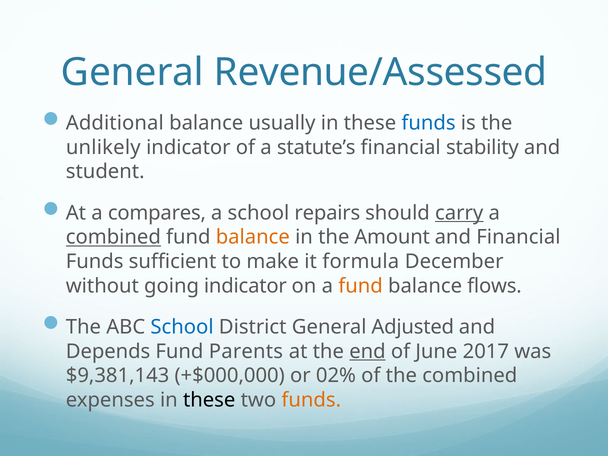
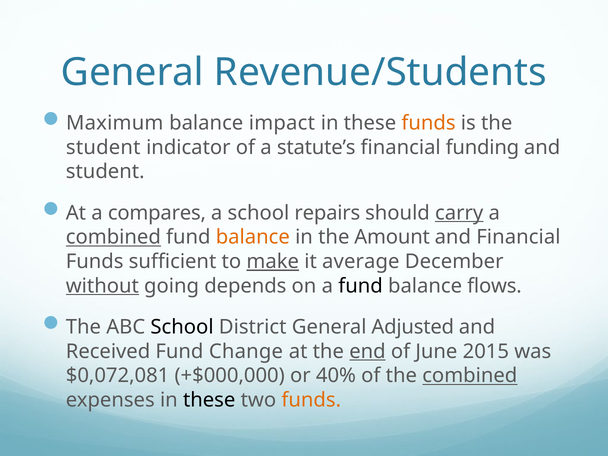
Revenue/Assessed: Revenue/Assessed -> Revenue/Students
Additional: Additional -> Maximum
usually: usually -> impact
funds at (429, 123) colour: blue -> orange
unlikely at (103, 147): unlikely -> student
stability: stability -> funding
make underline: none -> present
formula: formula -> average
without underline: none -> present
going indicator: indicator -> depends
fund at (361, 286) colour: orange -> black
School at (182, 327) colour: blue -> black
Depends: Depends -> Received
Parents: Parents -> Change
2017: 2017 -> 2015
$9,381,143: $9,381,143 -> $0,072,081
02%: 02% -> 40%
combined at (470, 376) underline: none -> present
